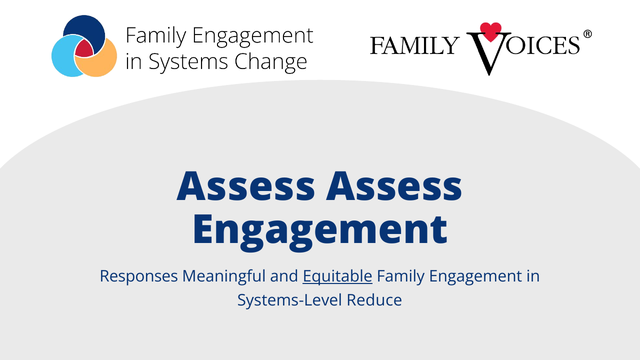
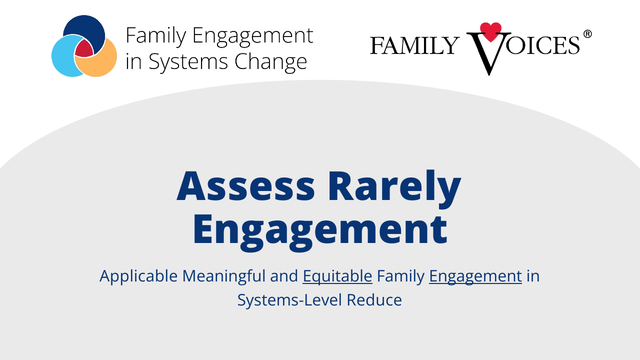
Assess Assess: Assess -> Rarely
Responses: Responses -> Applicable
Engagement at (476, 277) underline: none -> present
